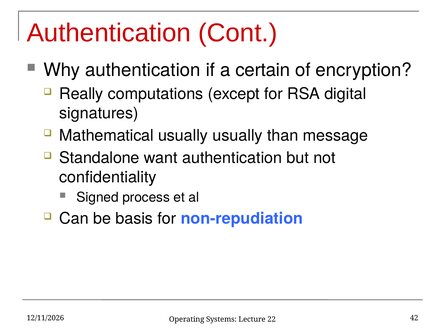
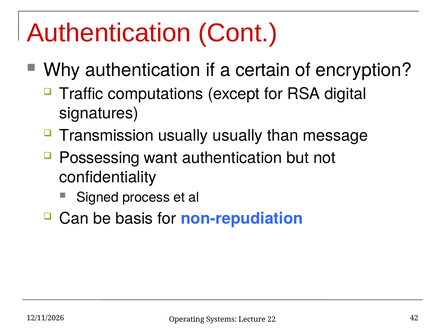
Really: Really -> Traffic
Mathematical: Mathematical -> Transmission
Standalone: Standalone -> Possessing
